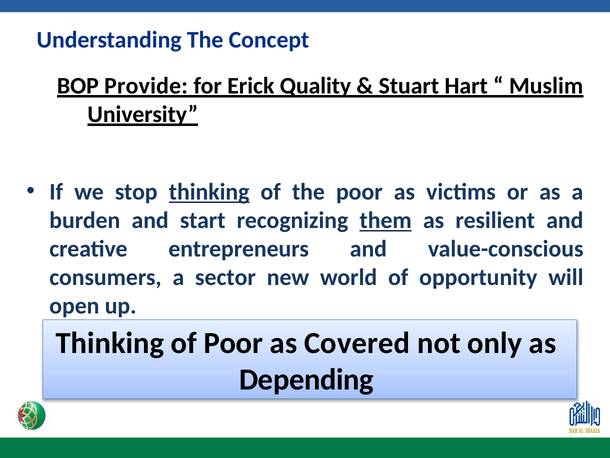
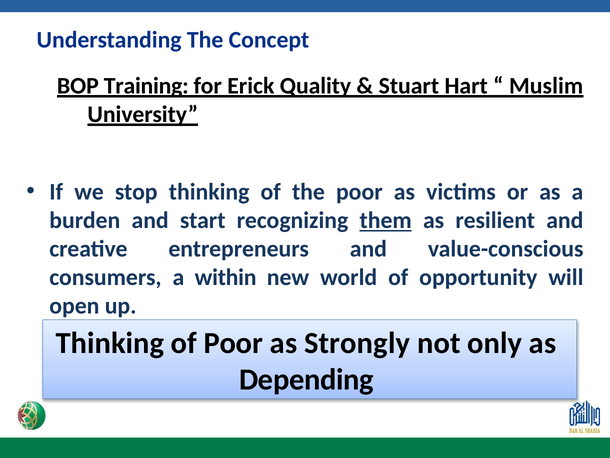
Provide: Provide -> Training
thinking at (209, 192) underline: present -> none
sector: sector -> within
Covered: Covered -> Strongly
